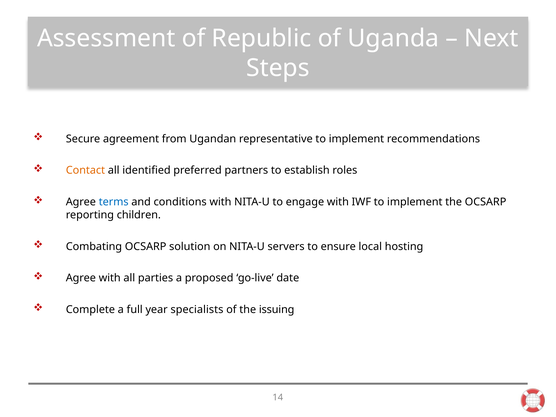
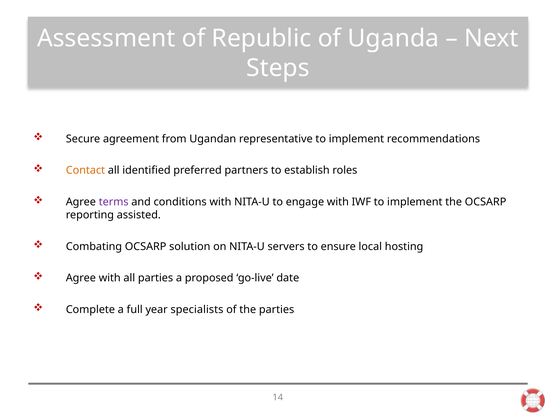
terms colour: blue -> purple
children: children -> assisted
the issuing: issuing -> parties
